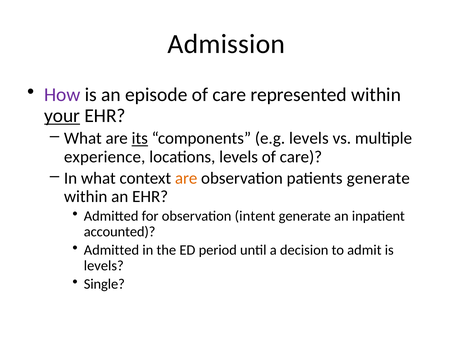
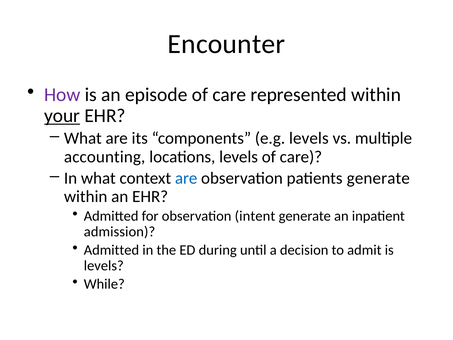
Admission: Admission -> Encounter
its underline: present -> none
experience: experience -> accounting
are at (186, 178) colour: orange -> blue
accounted: accounted -> admission
period: period -> during
Single: Single -> While
